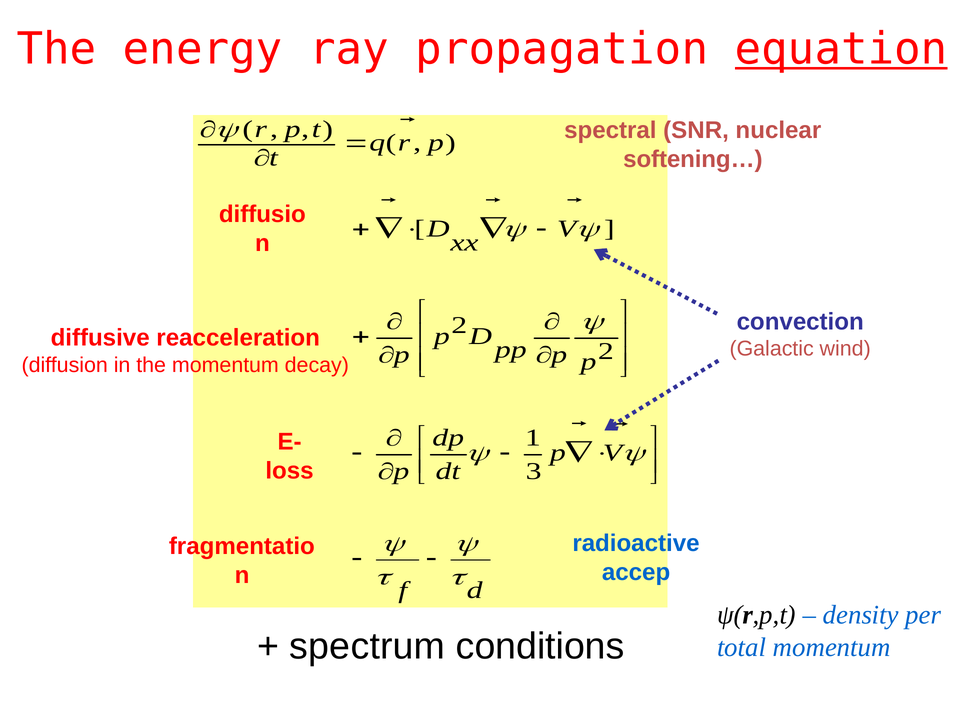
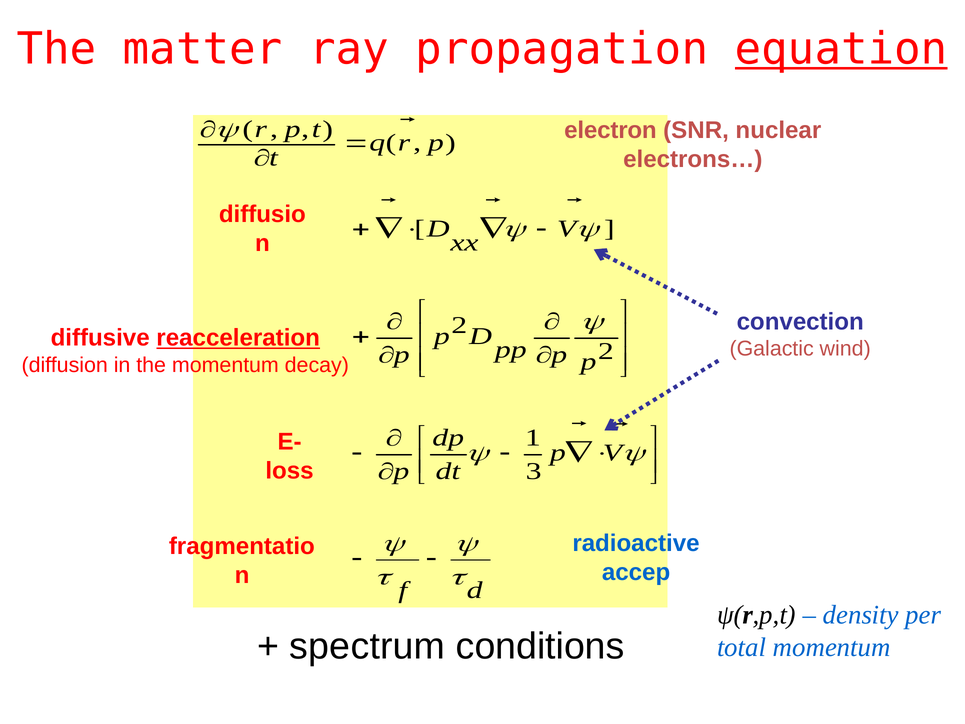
energy: energy -> matter
spectral: spectral -> electron
softening…: softening… -> electrons…
reacceleration underline: none -> present
